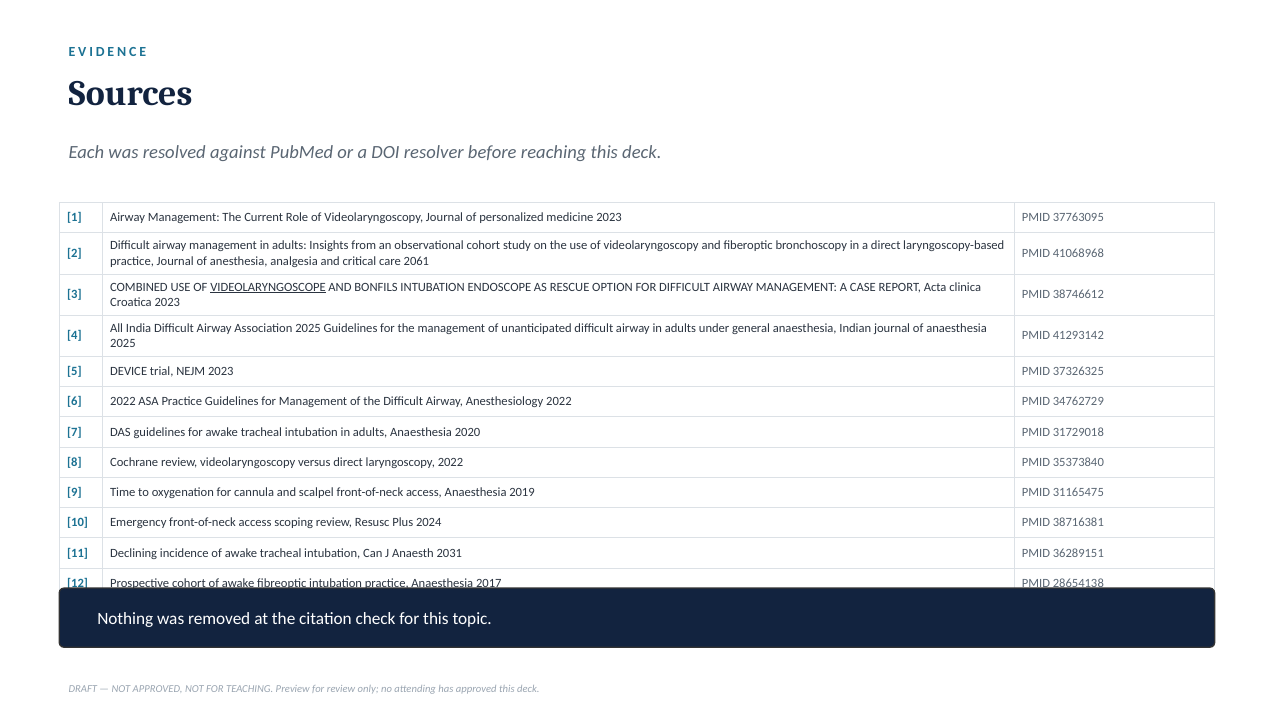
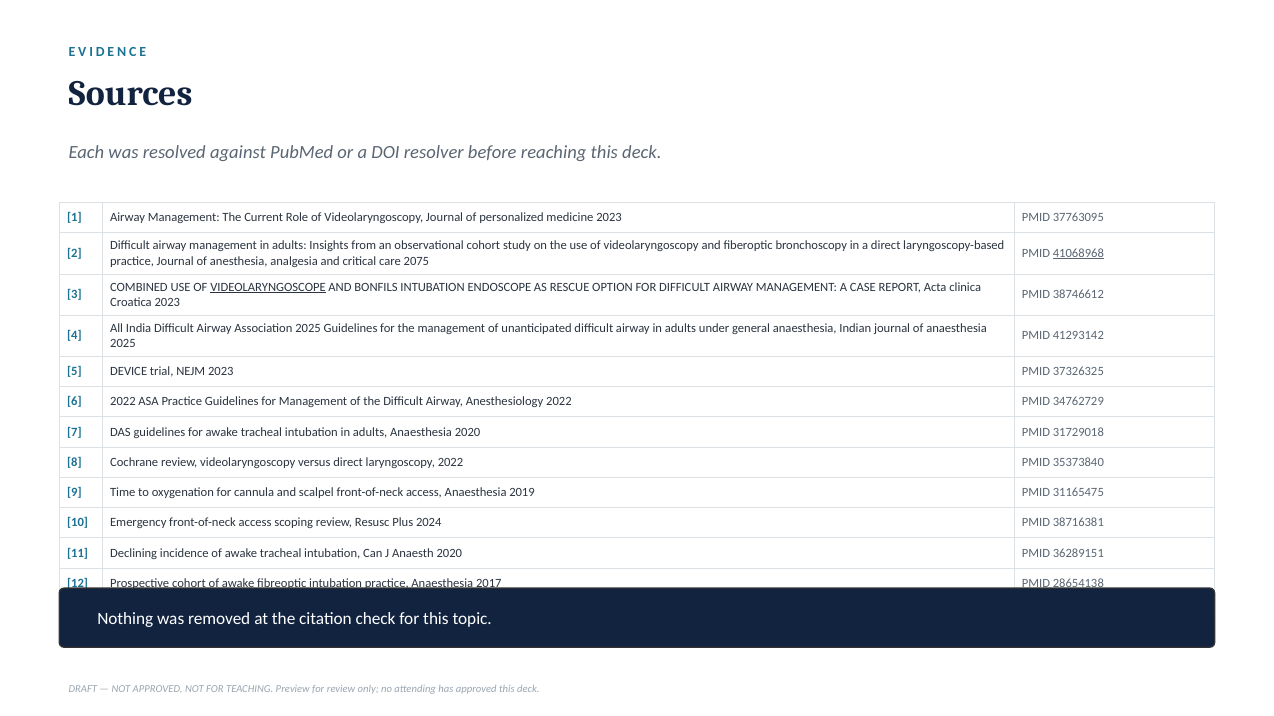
41068968 underline: none -> present
2061: 2061 -> 2075
Anaesth 2031: 2031 -> 2020
